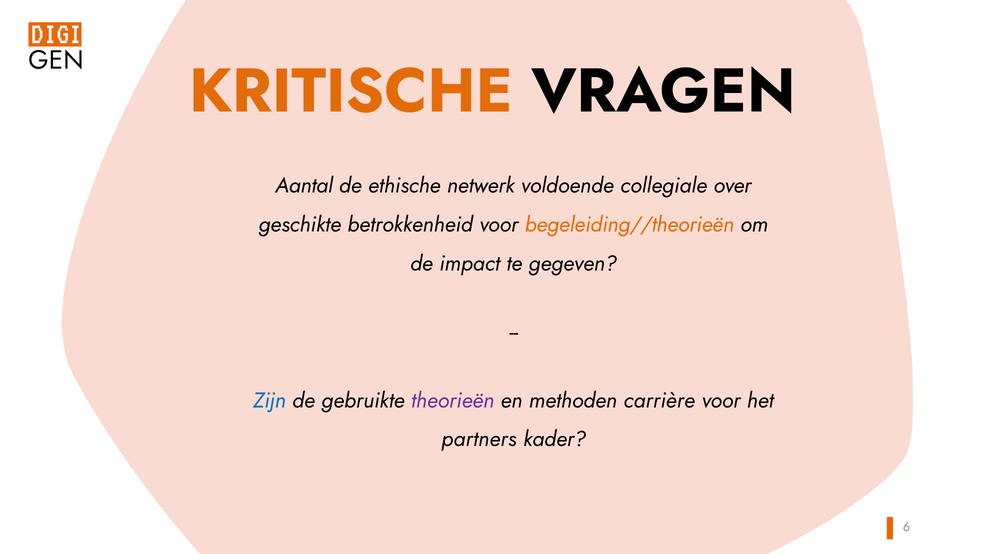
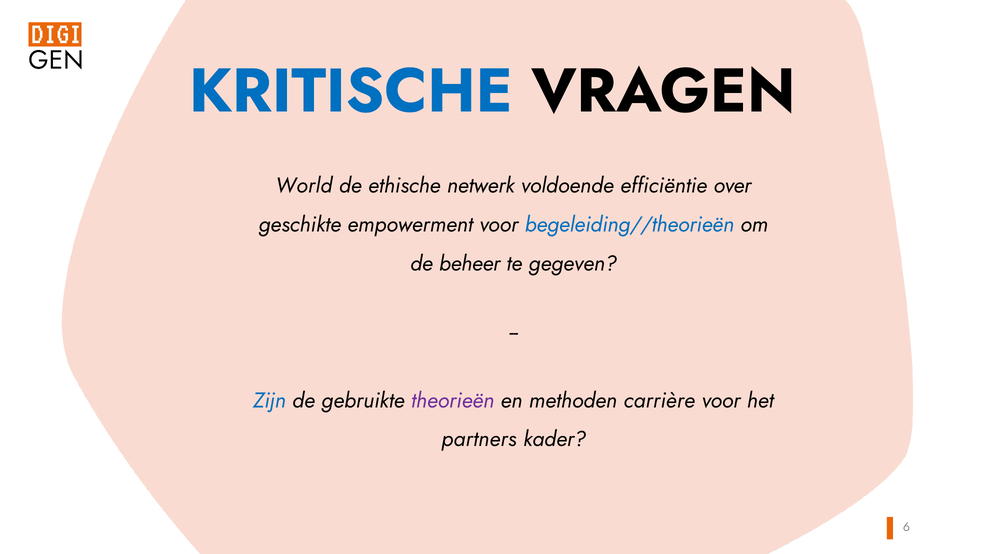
KRITISCHE colour: orange -> blue
Aantal: Aantal -> World
collegiale: collegiale -> efficiëntie
betrokkenheid: betrokkenheid -> empowerment
begeleiding//theorieën colour: orange -> blue
impact: impact -> beheer
